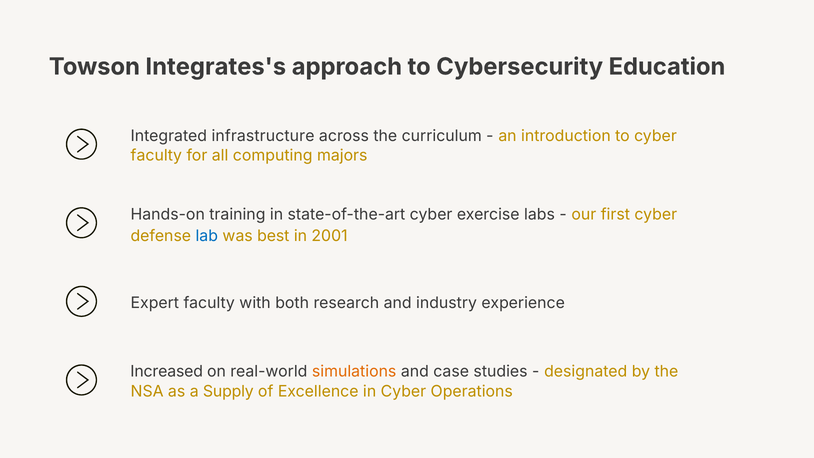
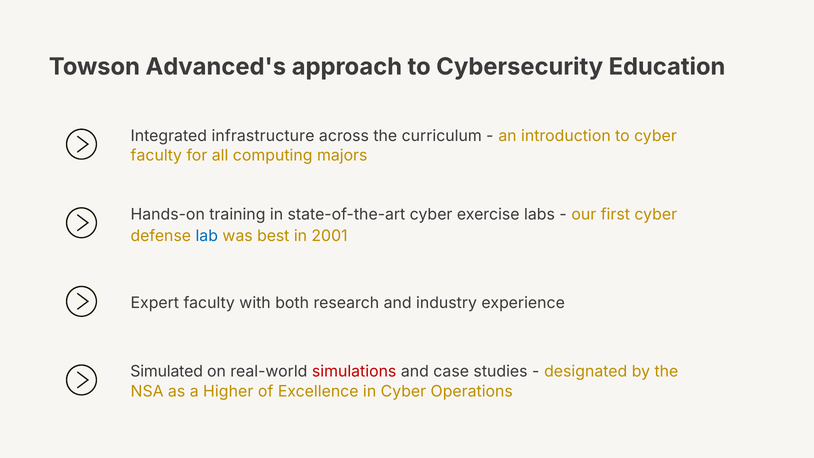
Integrates's: Integrates's -> Advanced's
Increased: Increased -> Simulated
simulations colour: orange -> red
Supply: Supply -> Higher
